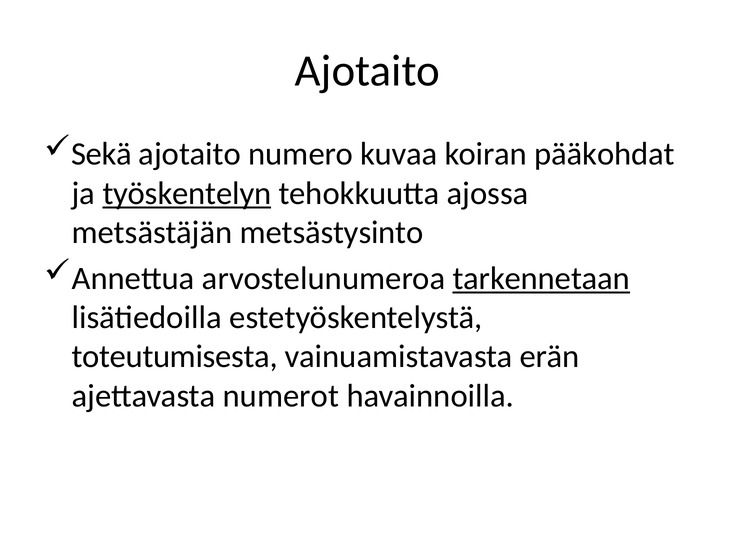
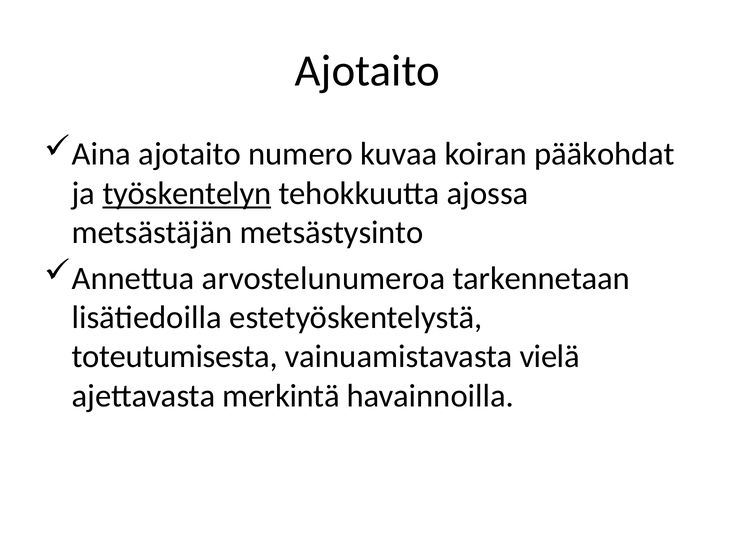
Sekä: Sekä -> Aina
tarkennetaan underline: present -> none
erän: erän -> vielä
numerot: numerot -> merkintä
